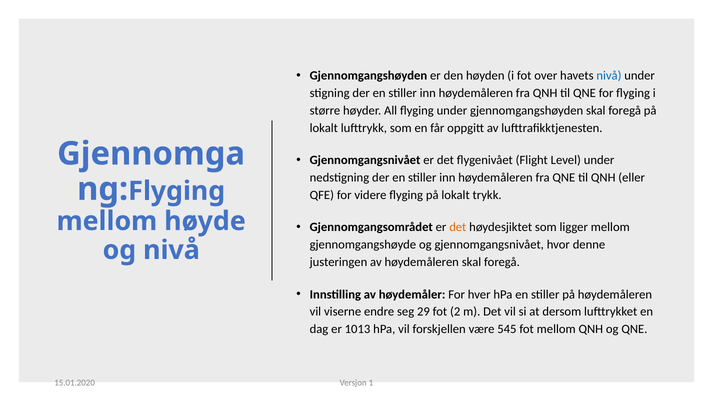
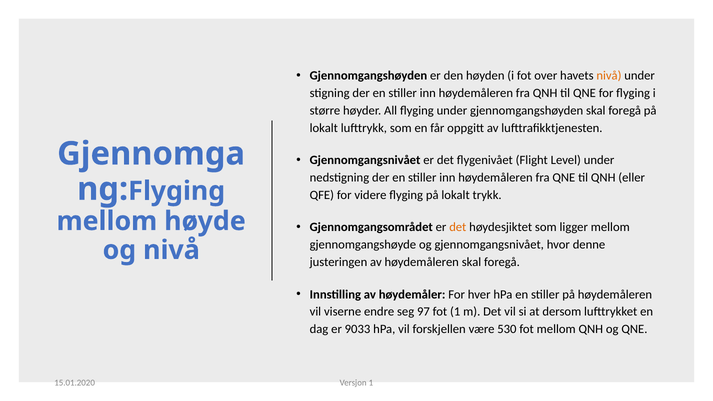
nivå at (609, 76) colour: blue -> orange
29: 29 -> 97
fot 2: 2 -> 1
1013: 1013 -> 9033
545: 545 -> 530
